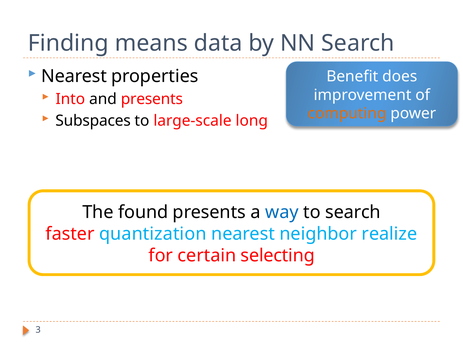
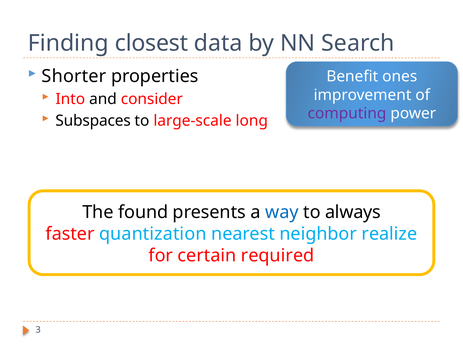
means: means -> closest
Nearest at (74, 76): Nearest -> Shorter
does: does -> ones
and presents: presents -> consider
computing colour: orange -> purple
to search: search -> always
selecting: selecting -> required
